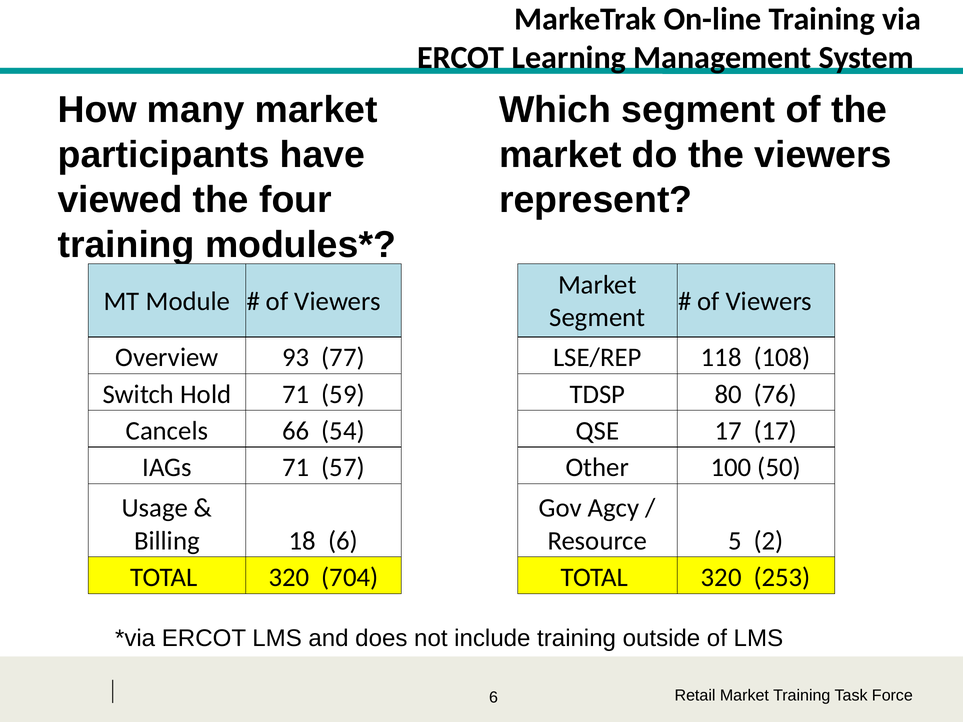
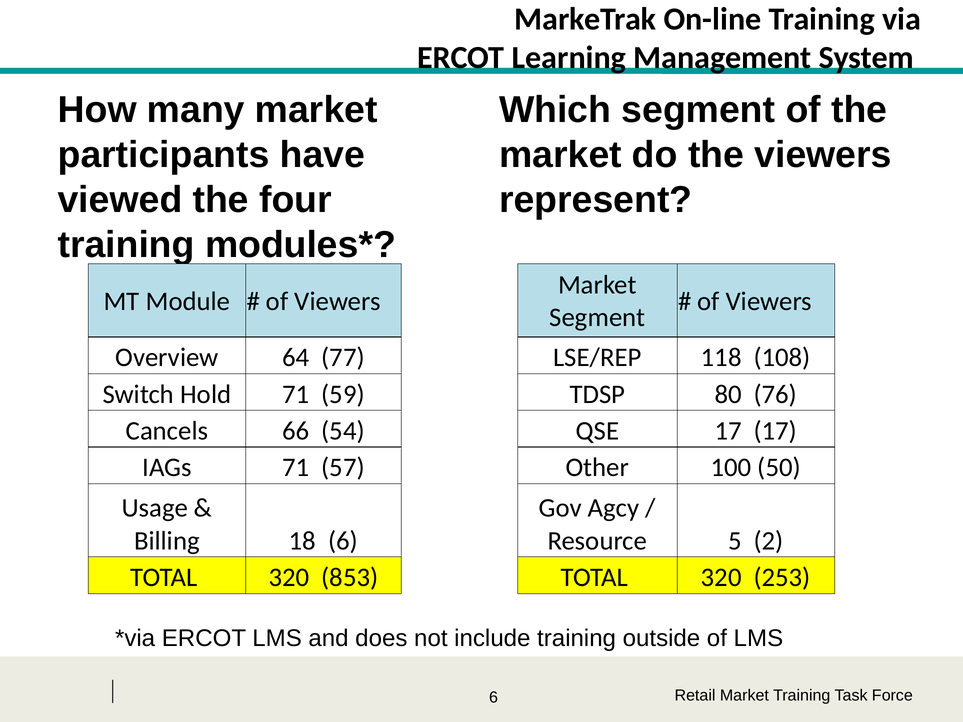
93: 93 -> 64
704: 704 -> 853
